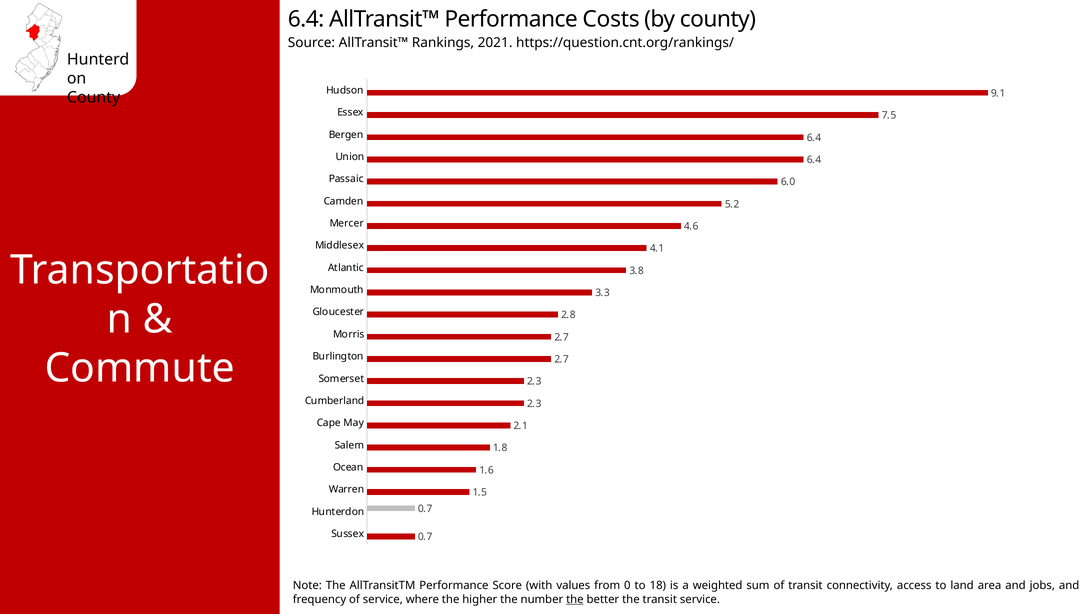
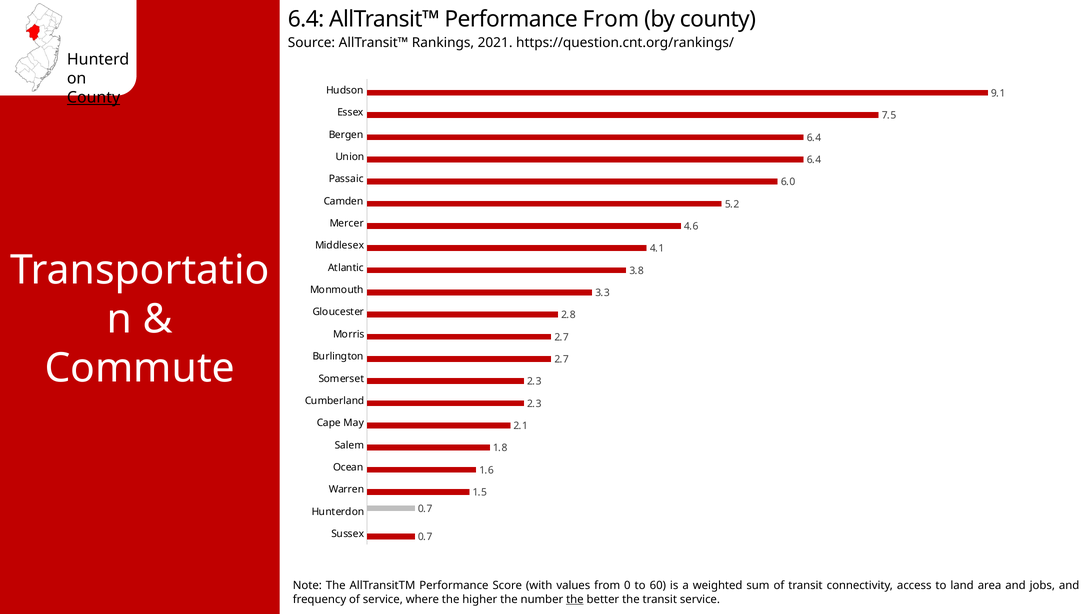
Performance Costs: Costs -> From
County at (94, 98) underline: none -> present
18: 18 -> 60
